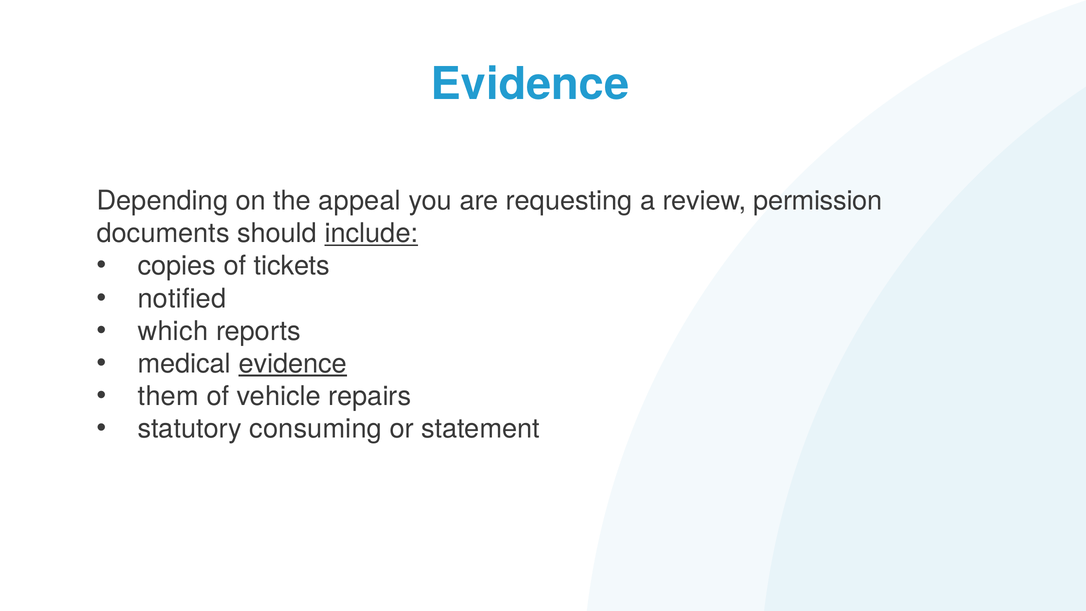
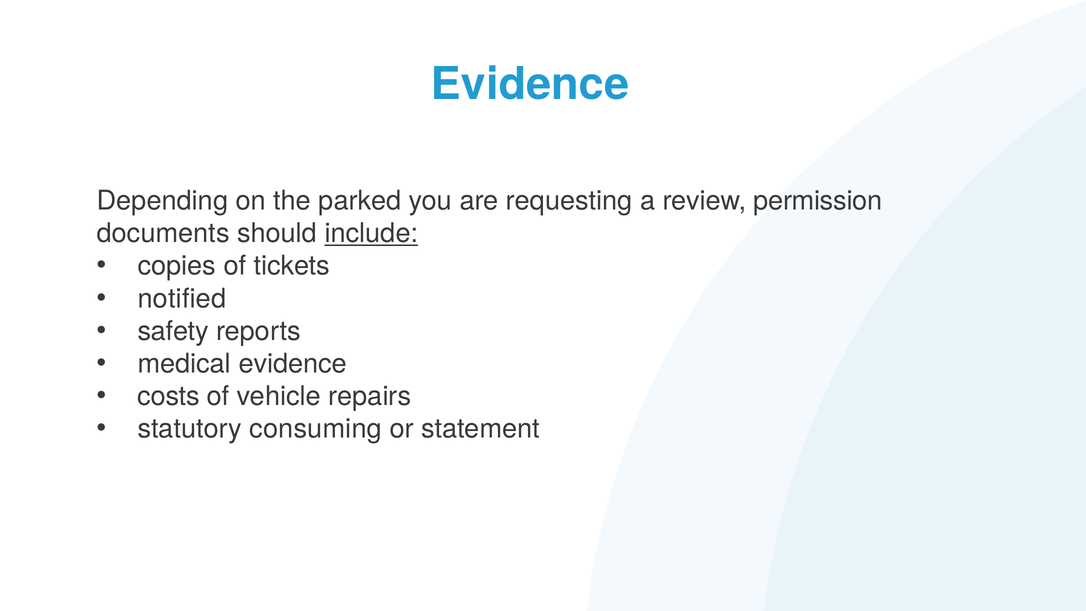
appeal: appeal -> parked
which: which -> safety
evidence at (293, 364) underline: present -> none
them: them -> costs
